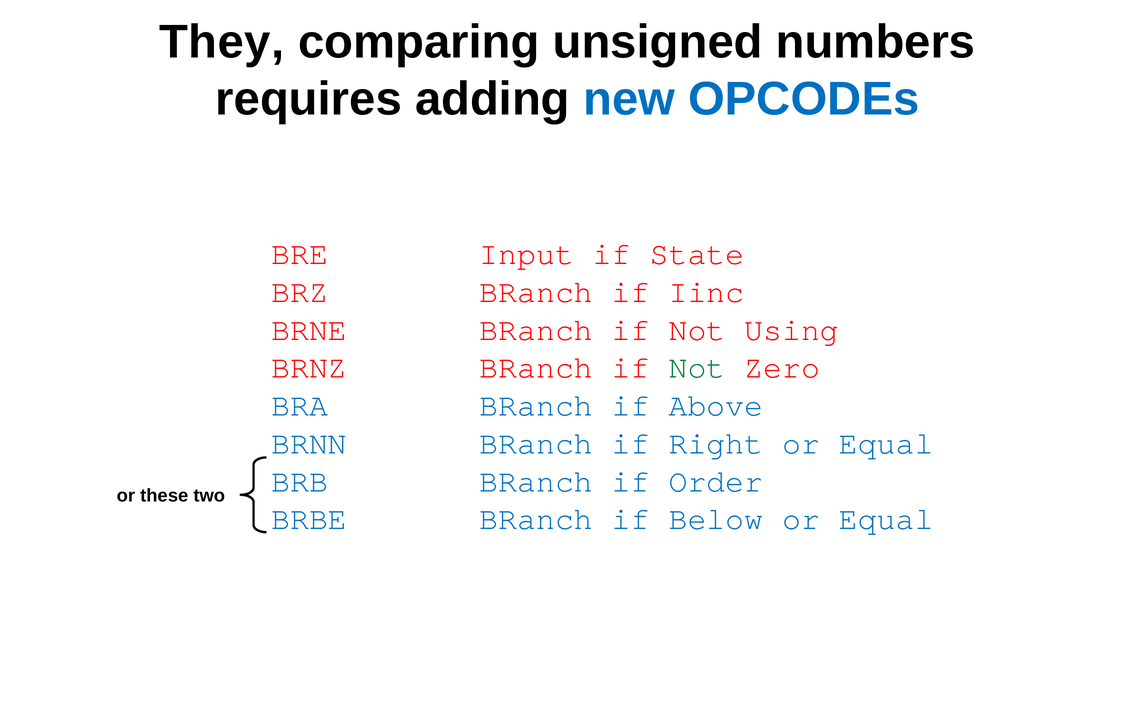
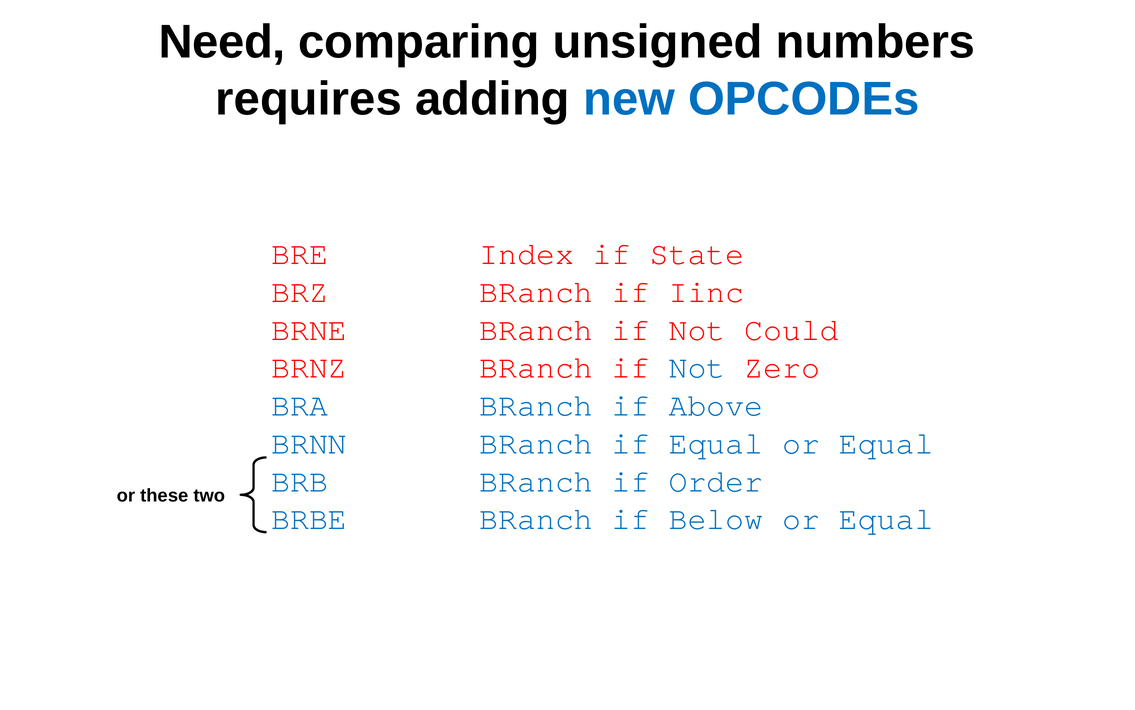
They: They -> Need
Input: Input -> Index
Using: Using -> Could
Not at (697, 367) colour: green -> blue
if Right: Right -> Equal
